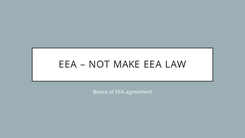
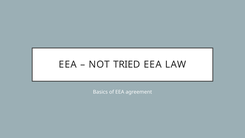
MAKE: MAKE -> TRIED
